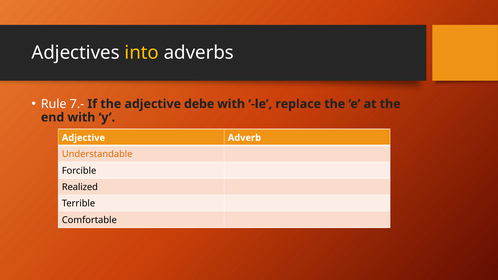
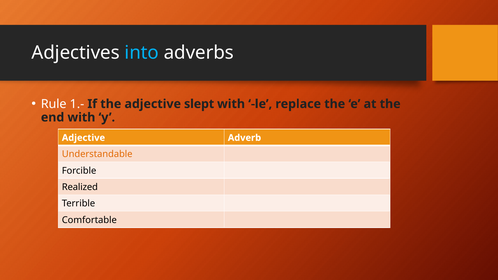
into colour: yellow -> light blue
7.-: 7.- -> 1.-
debe: debe -> slept
